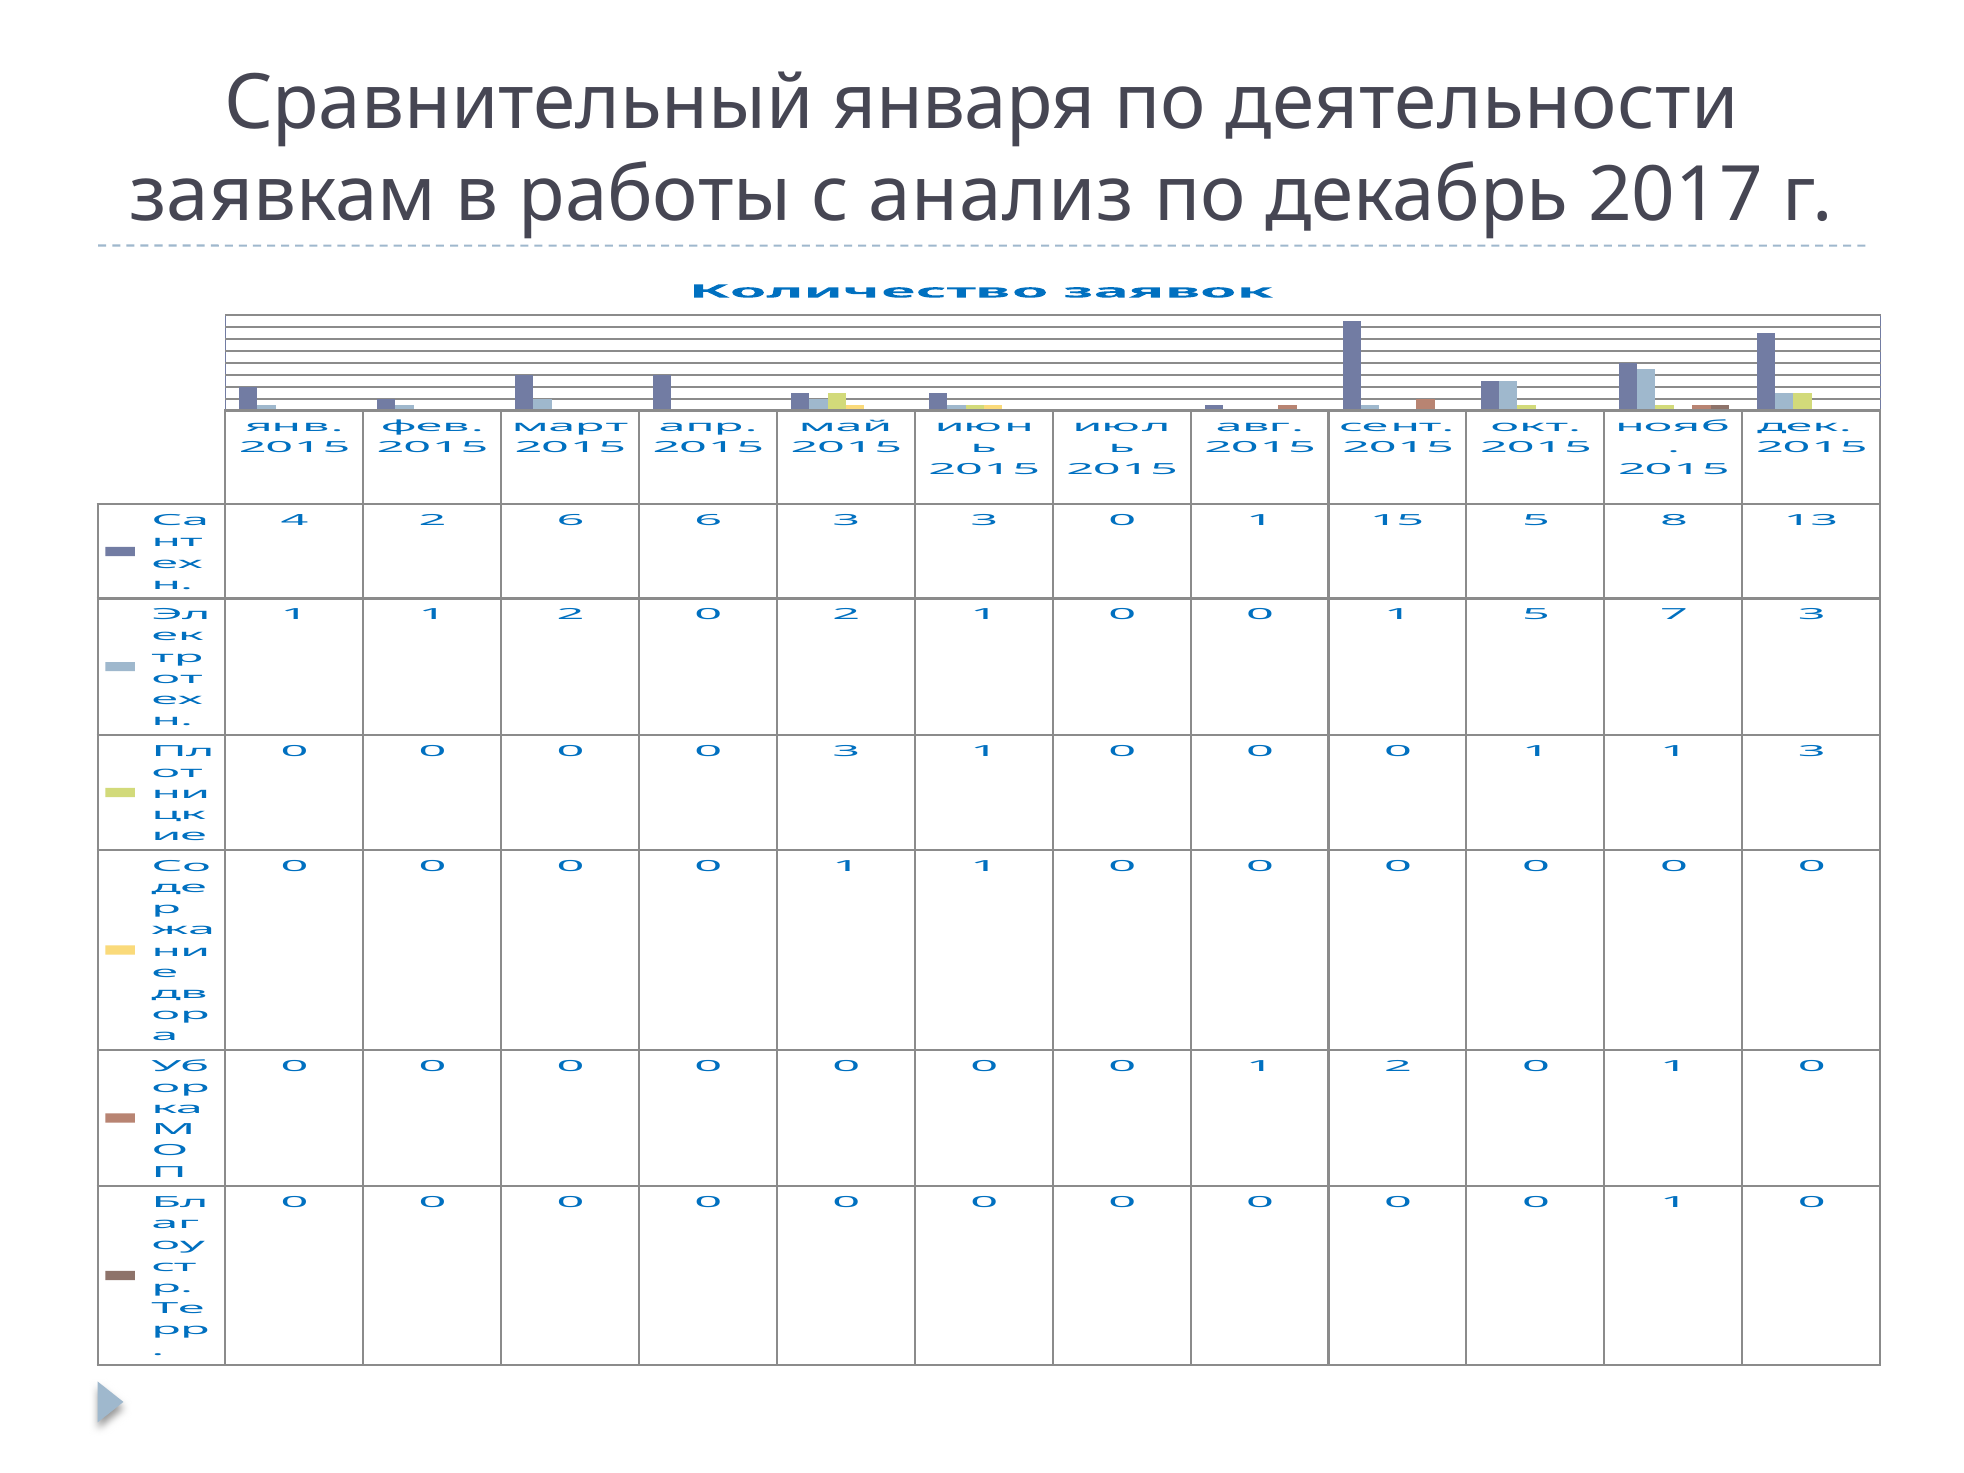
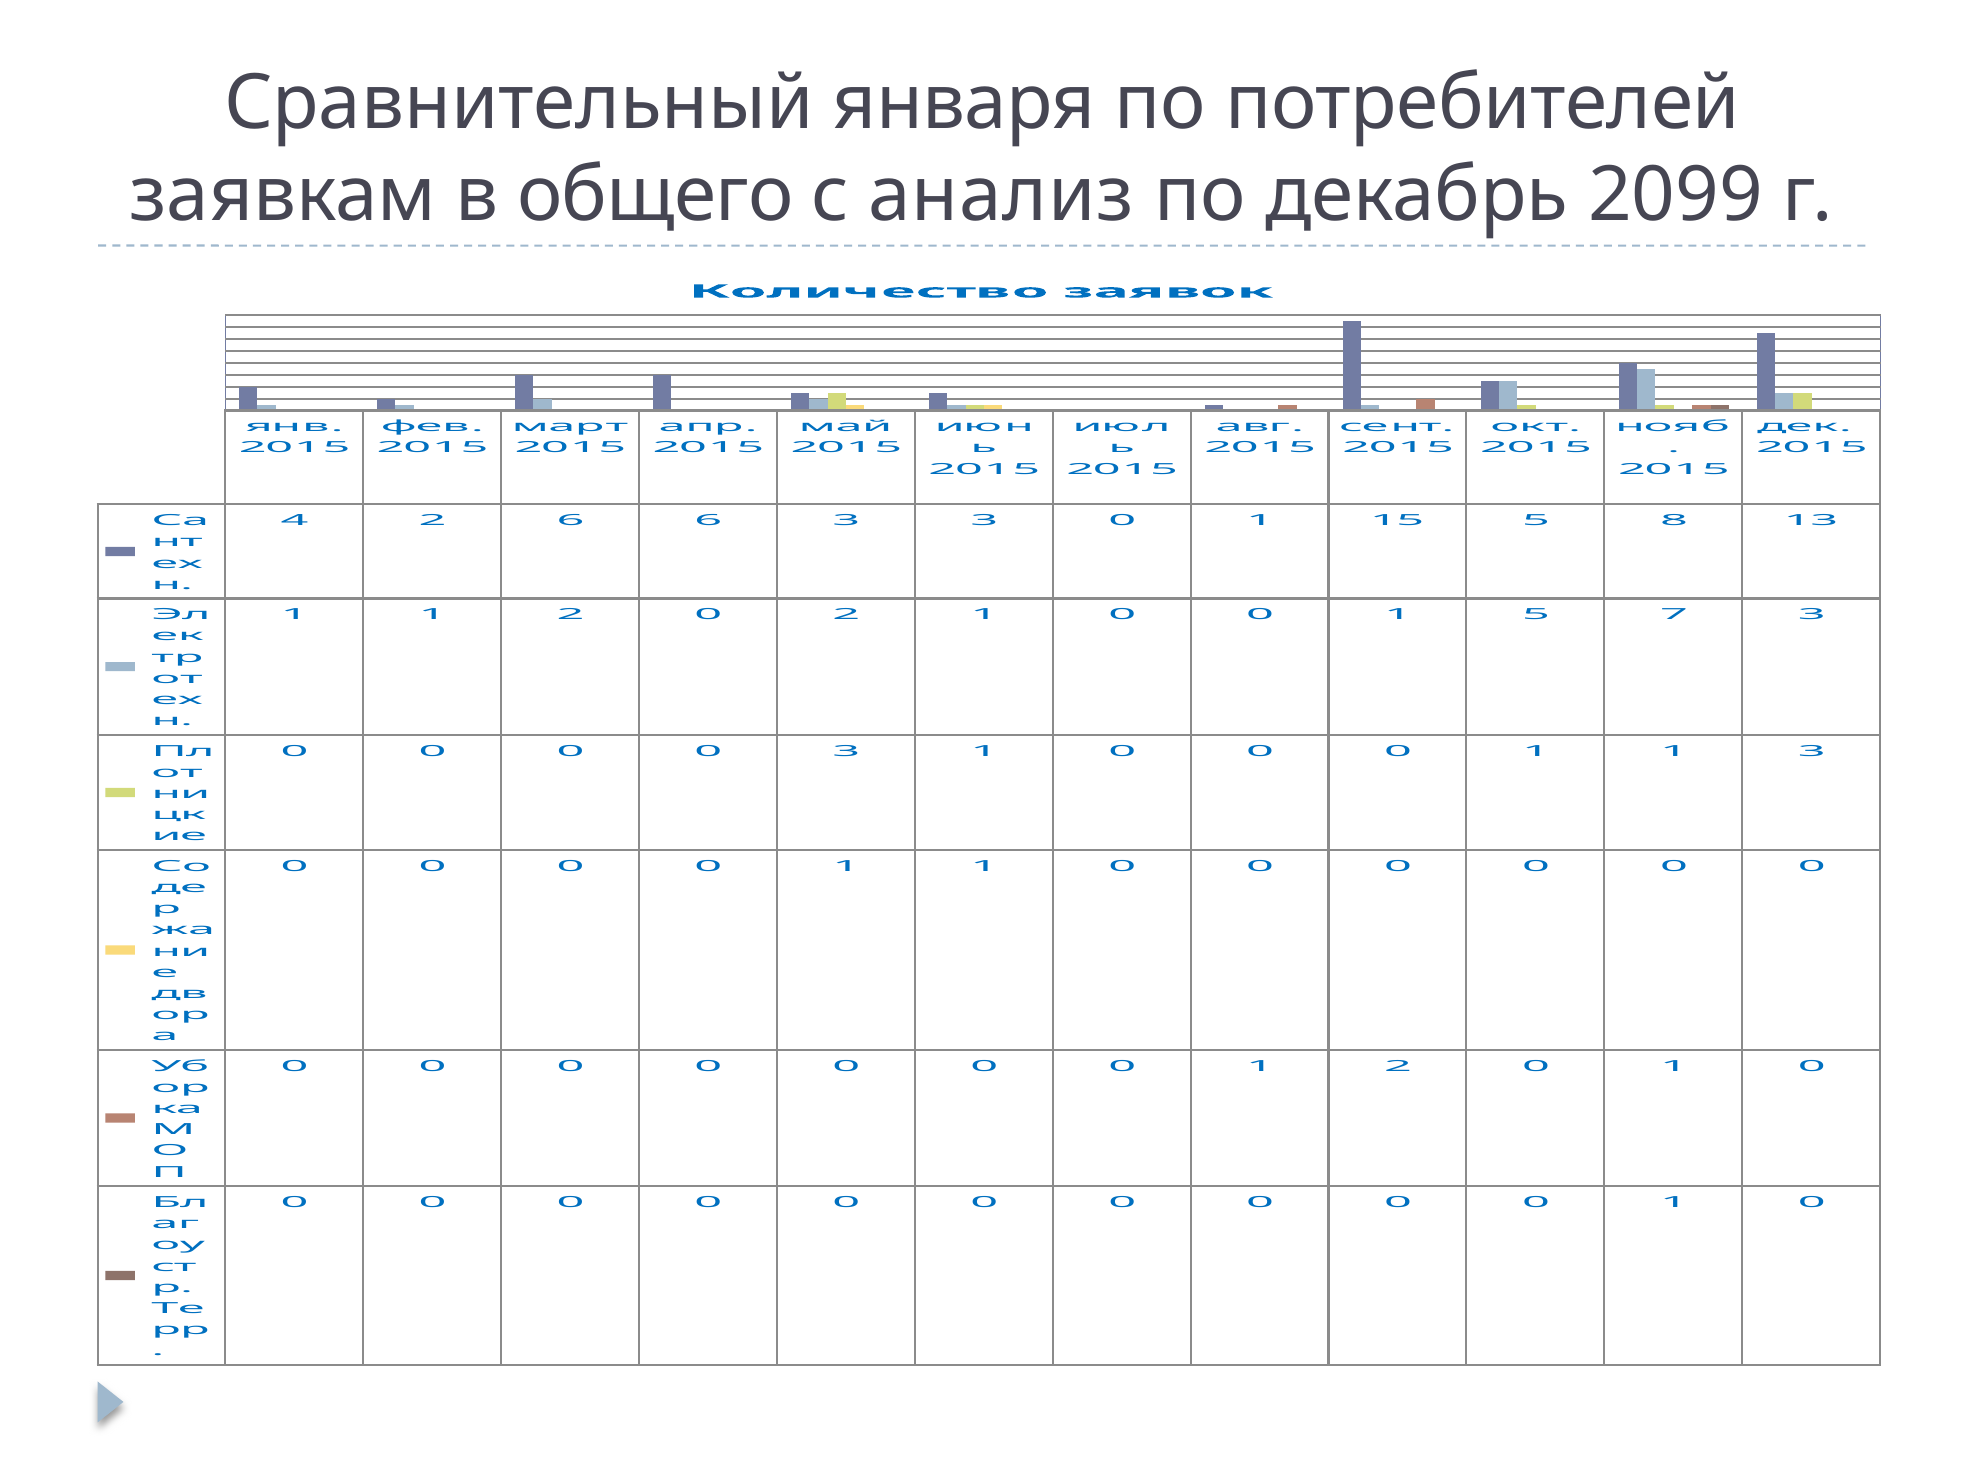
деятельности: деятельности -> потребителей
работы: работы -> общего
2017: 2017 -> 2099
